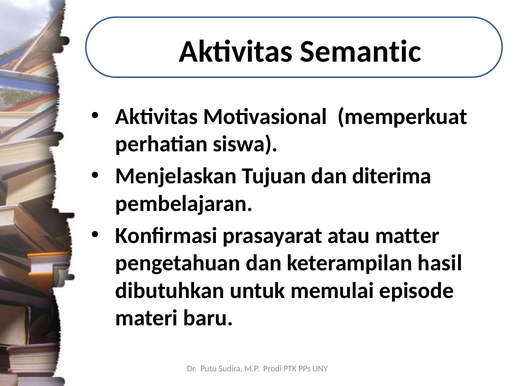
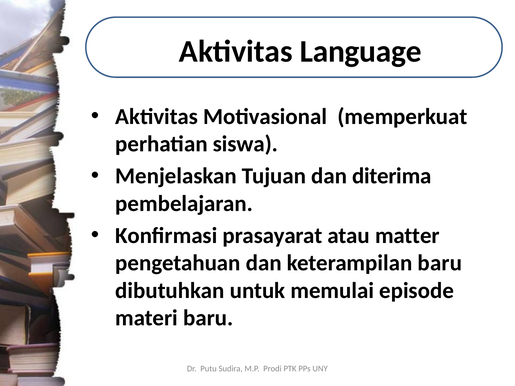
Semantic: Semantic -> Language
keterampilan hasil: hasil -> baru
